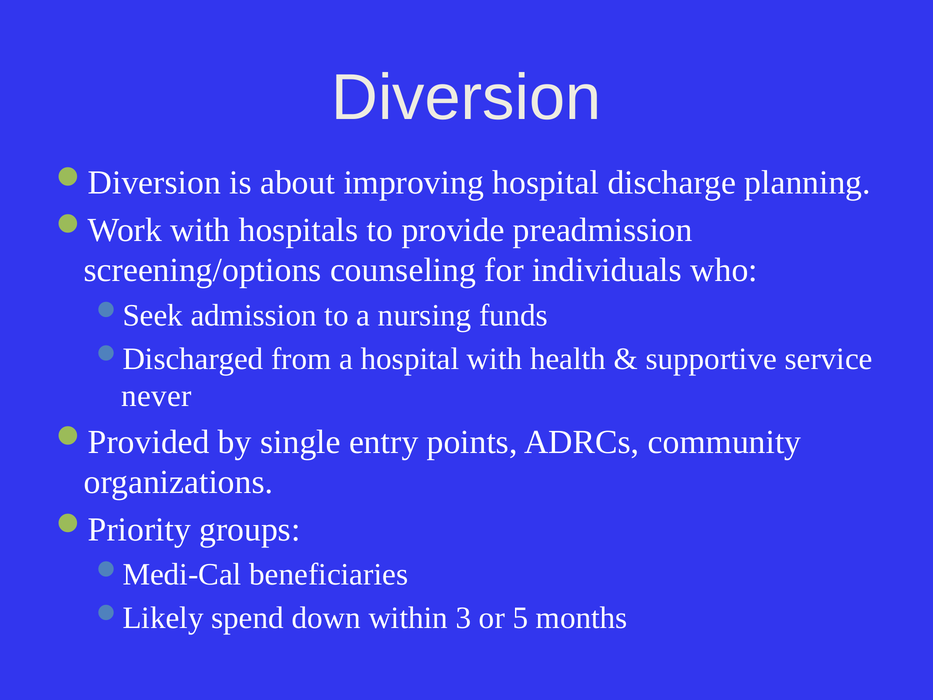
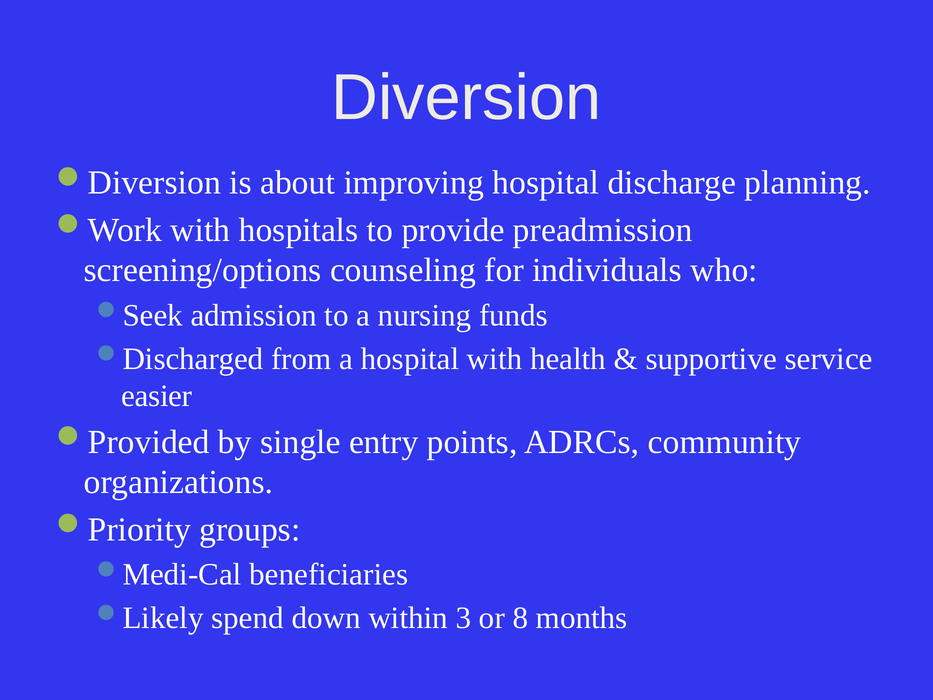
never: never -> easier
5: 5 -> 8
